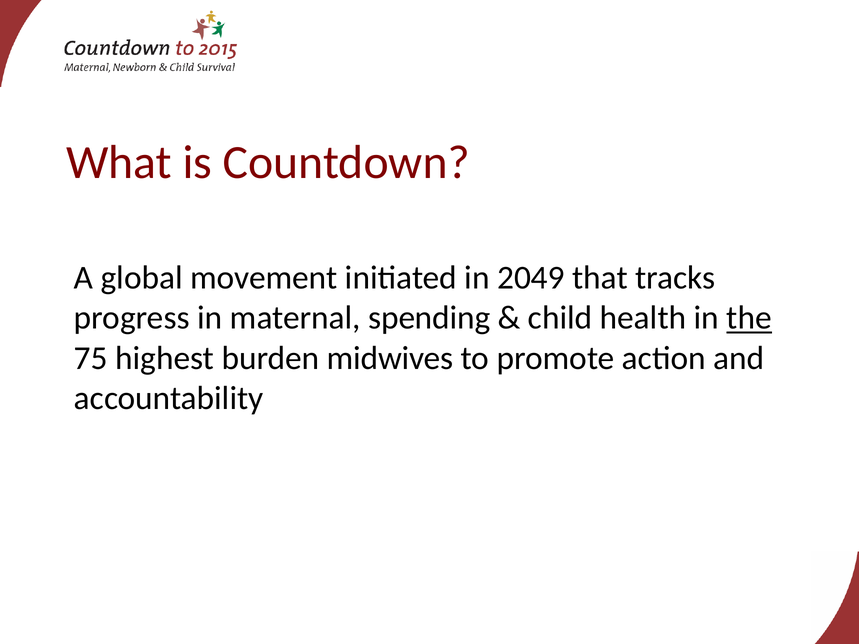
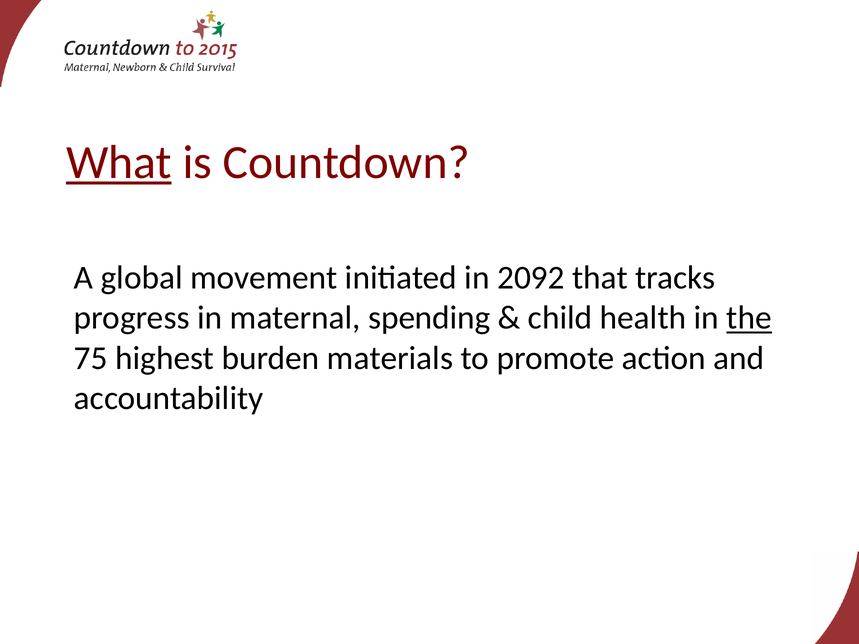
What underline: none -> present
2049: 2049 -> 2092
midwives: midwives -> materials
